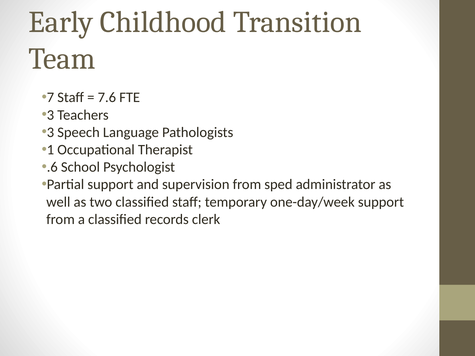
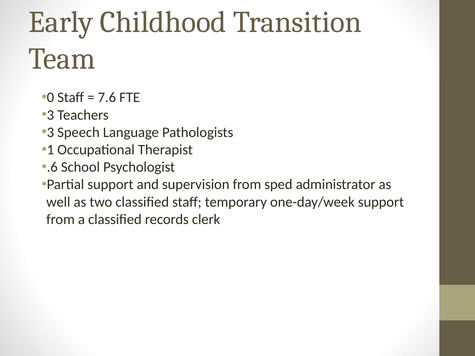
7: 7 -> 0
